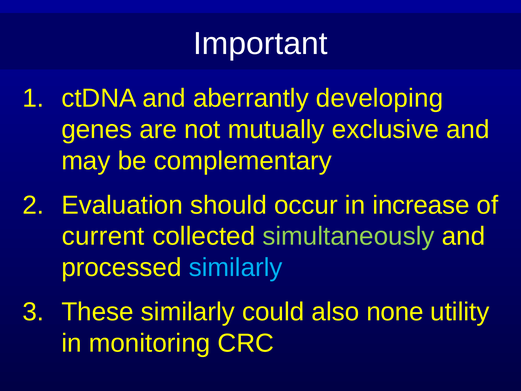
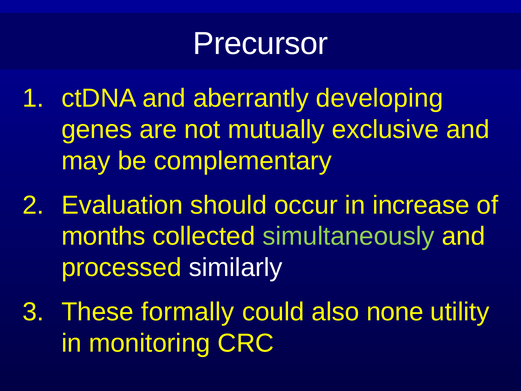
Important: Important -> Precursor
current: current -> months
similarly at (236, 267) colour: light blue -> white
These similarly: similarly -> formally
